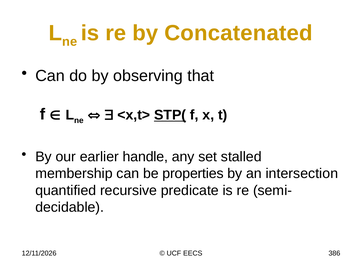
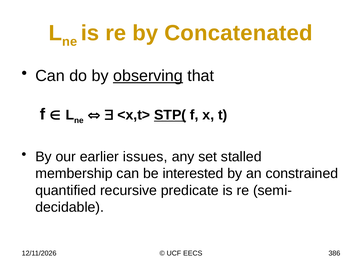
observing underline: none -> present
handle: handle -> issues
properties: properties -> interested
intersection: intersection -> constrained
